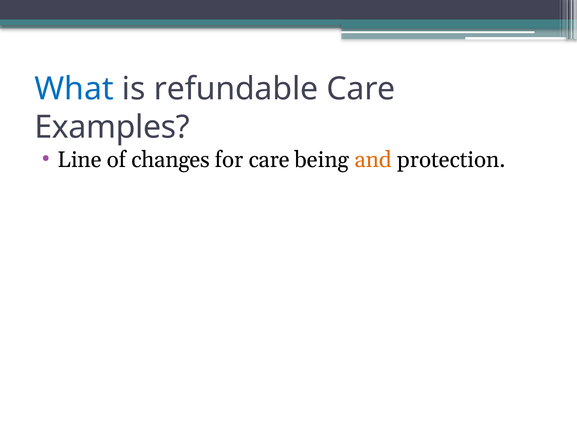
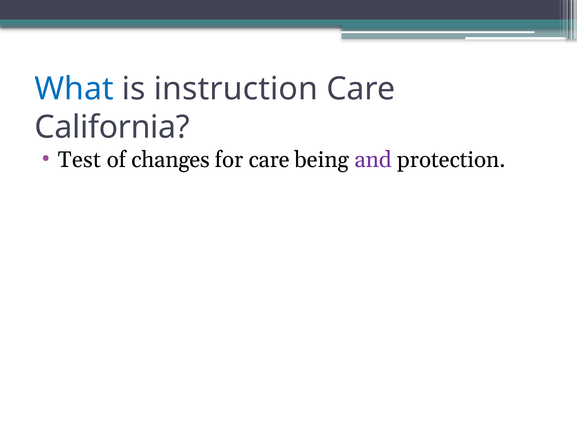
refundable: refundable -> instruction
Examples: Examples -> California
Line: Line -> Test
and colour: orange -> purple
